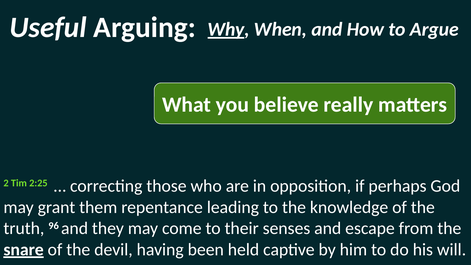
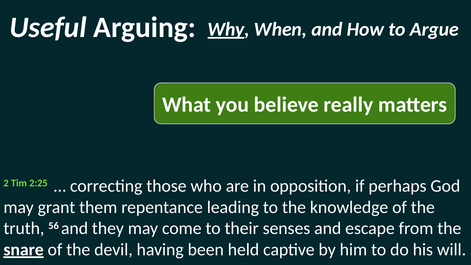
96: 96 -> 56
